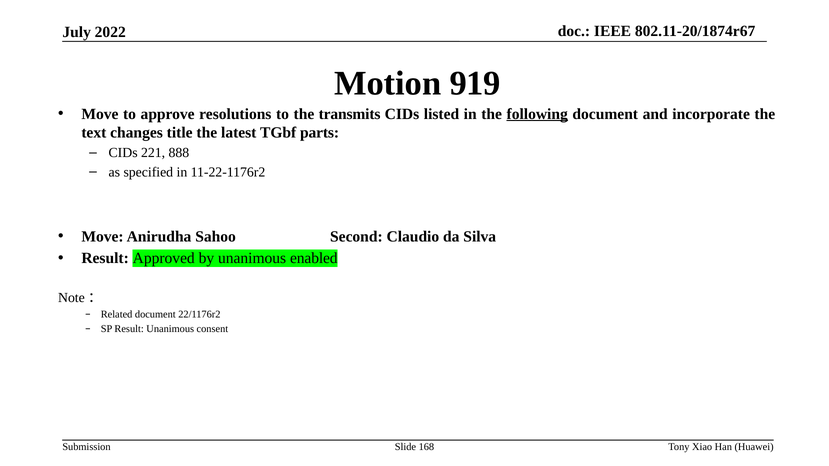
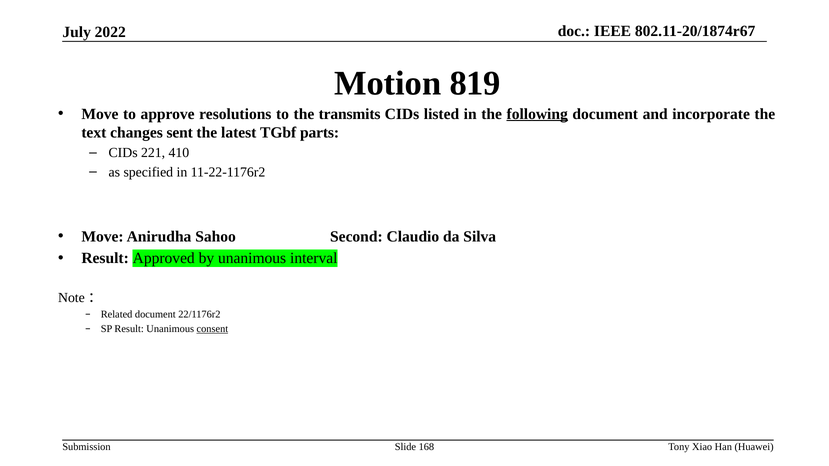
919: 919 -> 819
title: title -> sent
888: 888 -> 410
enabled: enabled -> interval
consent underline: none -> present
